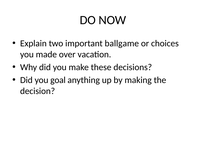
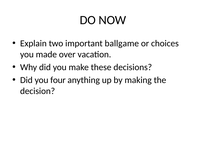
goal: goal -> four
